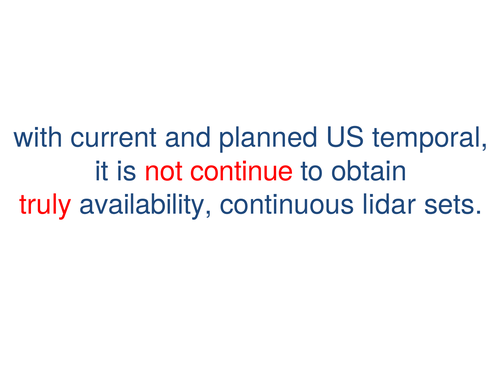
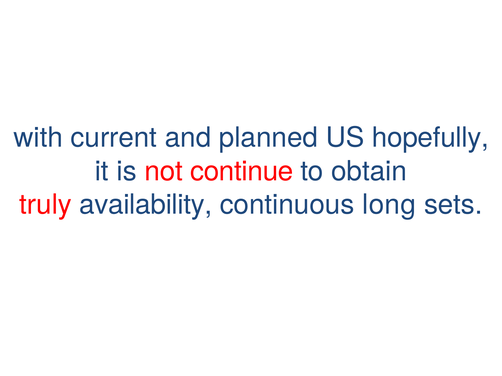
temporal: temporal -> hopefully
lidar: lidar -> long
